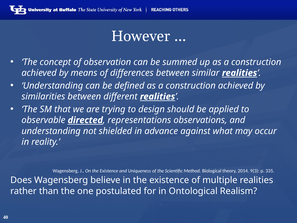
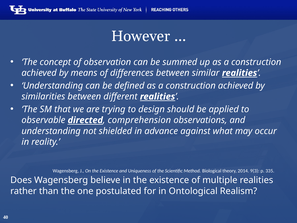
representations: representations -> comprehension
